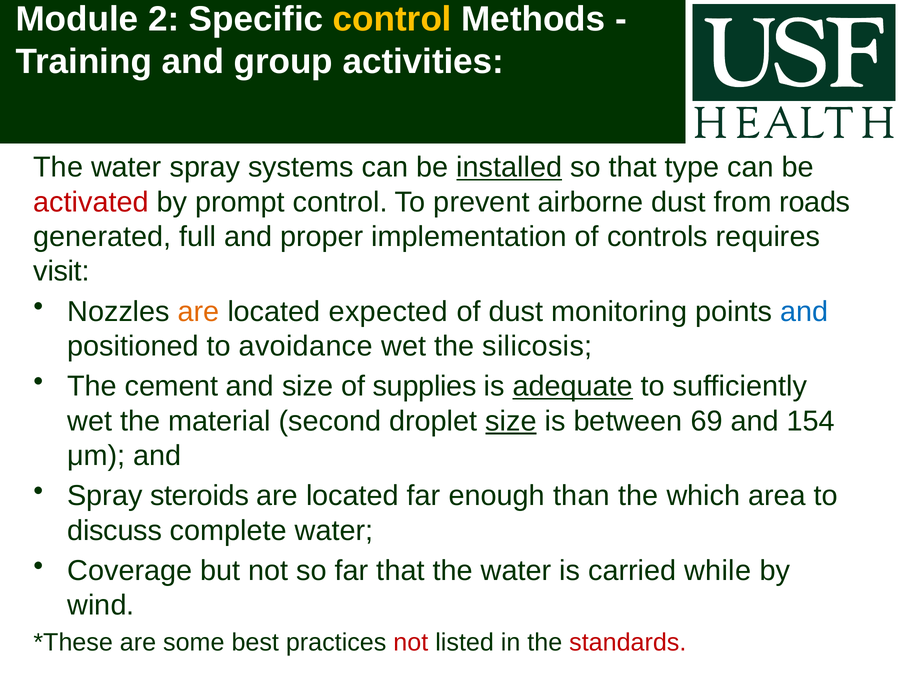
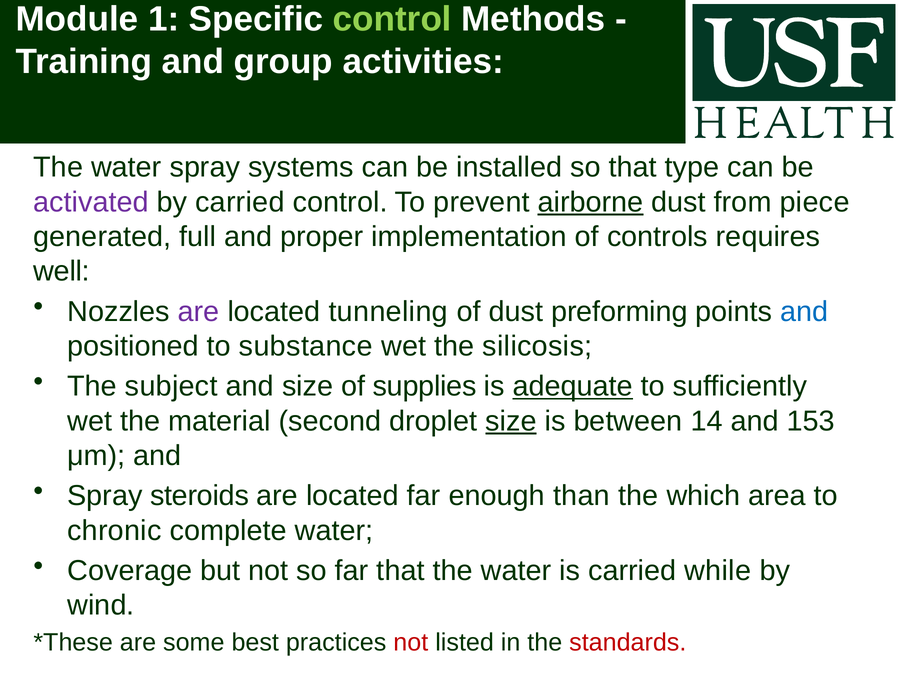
2: 2 -> 1
control at (392, 19) colour: yellow -> light green
installed underline: present -> none
activated colour: red -> purple
by prompt: prompt -> carried
airborne underline: none -> present
roads: roads -> piece
visit: visit -> well
are at (199, 312) colour: orange -> purple
expected: expected -> tunneling
monitoring: monitoring -> preforming
avoidance: avoidance -> substance
cement: cement -> subject
69: 69 -> 14
154: 154 -> 153
discuss: discuss -> chronic
